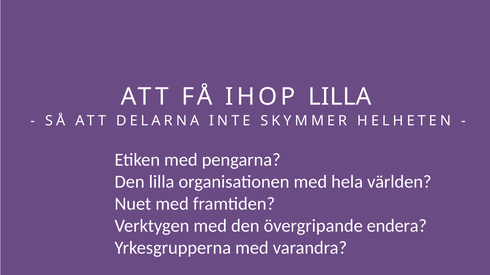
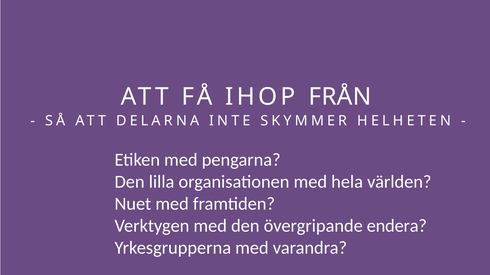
IHOP LILLA: LILLA -> FRÅN
